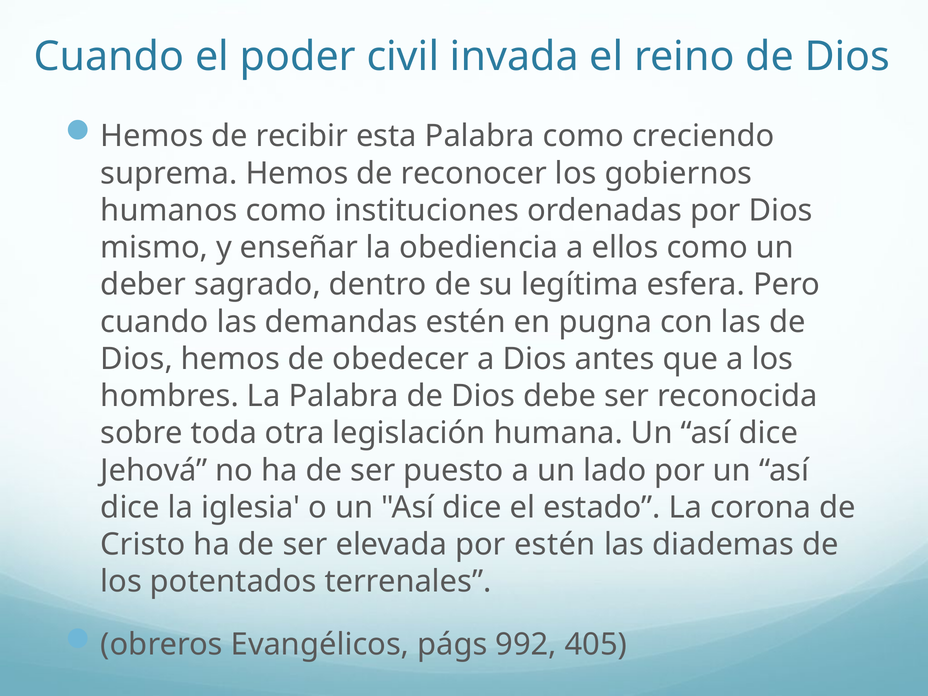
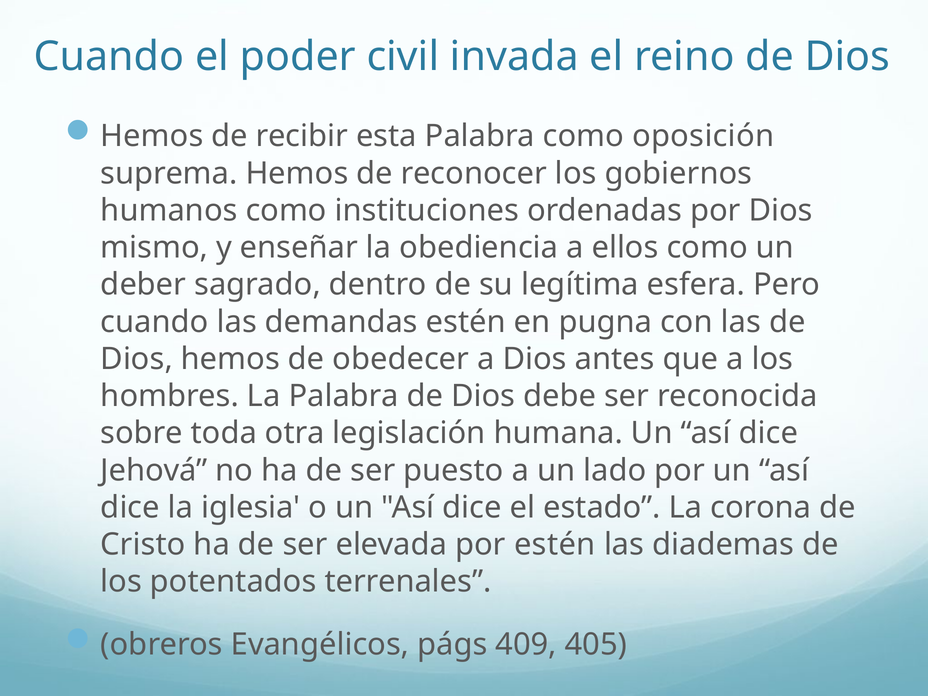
creciendo: creciendo -> oposición
992: 992 -> 409
